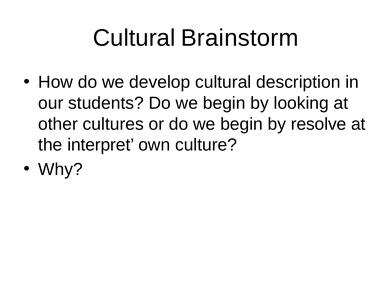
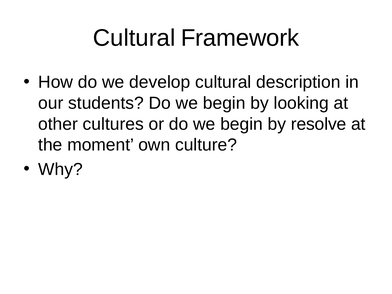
Brainstorm: Brainstorm -> Framework
interpret: interpret -> moment
